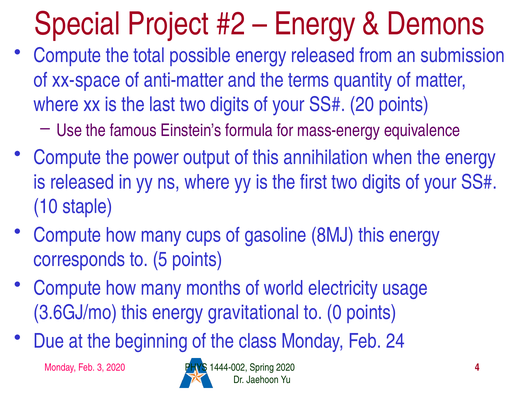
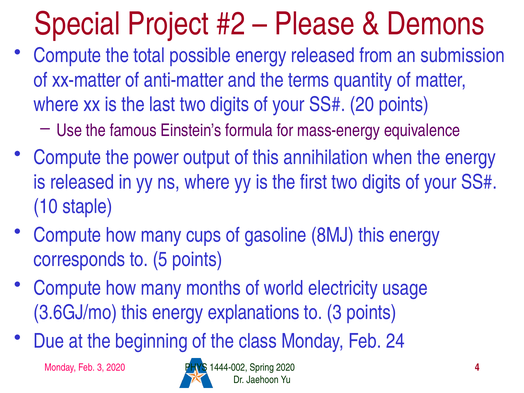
Energy at (315, 24): Energy -> Please
xx-space: xx-space -> xx-matter
gravitational: gravitational -> explanations
to 0: 0 -> 3
